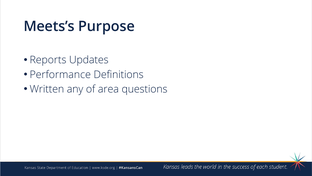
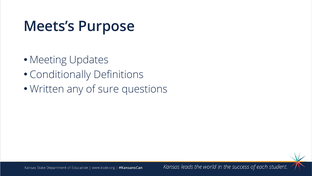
Reports: Reports -> Meeting
Performance: Performance -> Conditionally
area: area -> sure
